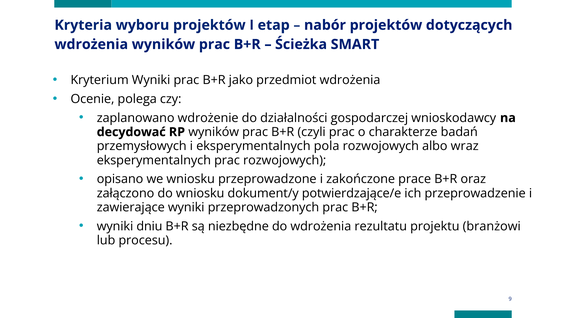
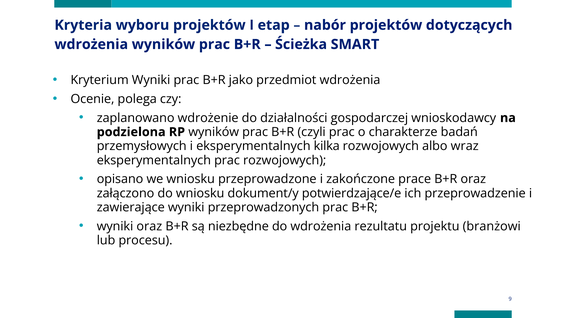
decydować: decydować -> podzielona
pola: pola -> kilka
wyniki dniu: dniu -> oraz
